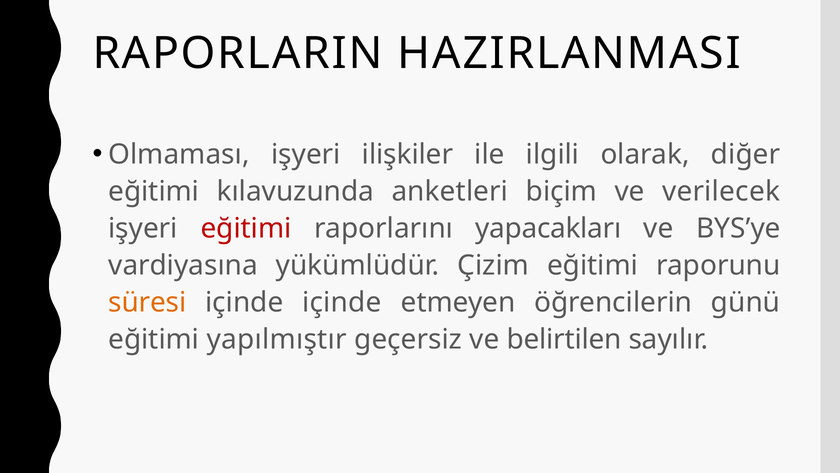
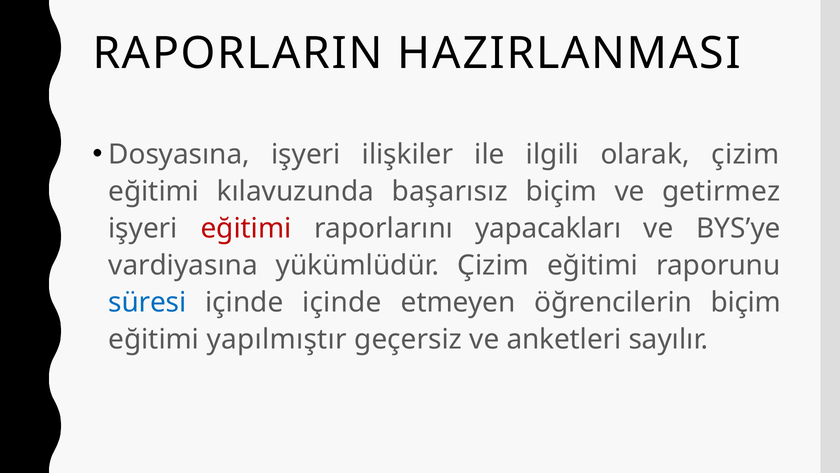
Olmaması: Olmaması -> Dosyasına
olarak diğer: diğer -> çizim
anketleri: anketleri -> başarısız
verilecek: verilecek -> getirmez
süresi colour: orange -> blue
öğrencilerin günü: günü -> biçim
belirtilen: belirtilen -> anketleri
